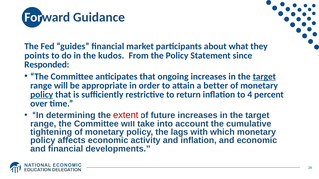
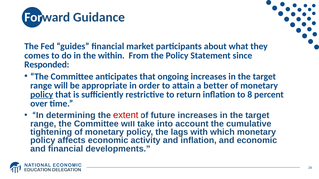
points: points -> comes
kudos: kudos -> within
target at (264, 77) underline: present -> none
4: 4 -> 8
